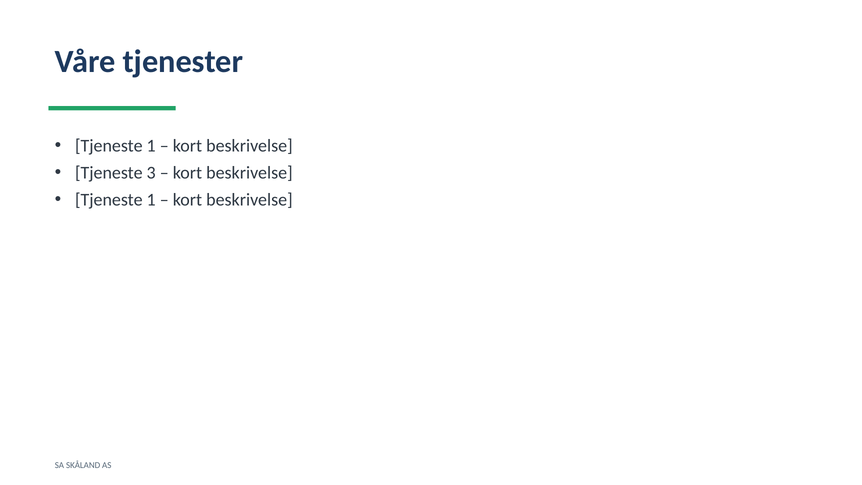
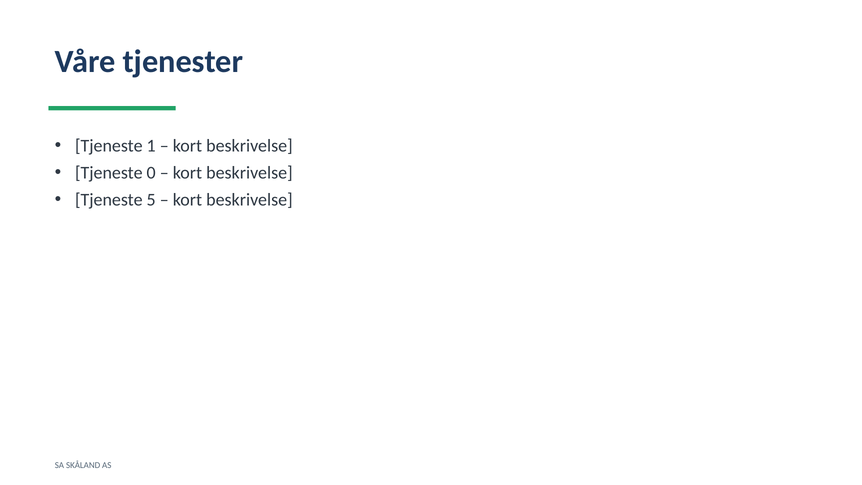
3: 3 -> 0
1 at (151, 200): 1 -> 5
